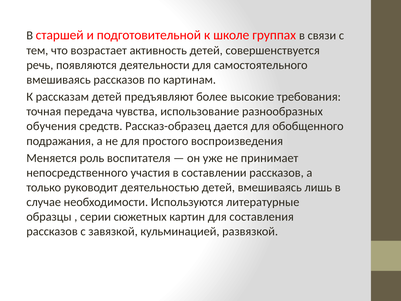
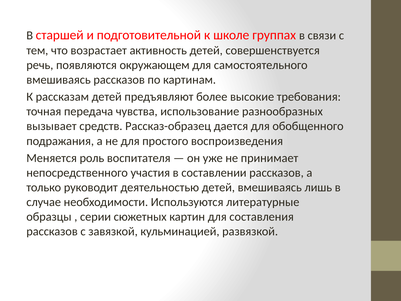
деятельности: деятельности -> окружающем
обучения: обучения -> вызывает
